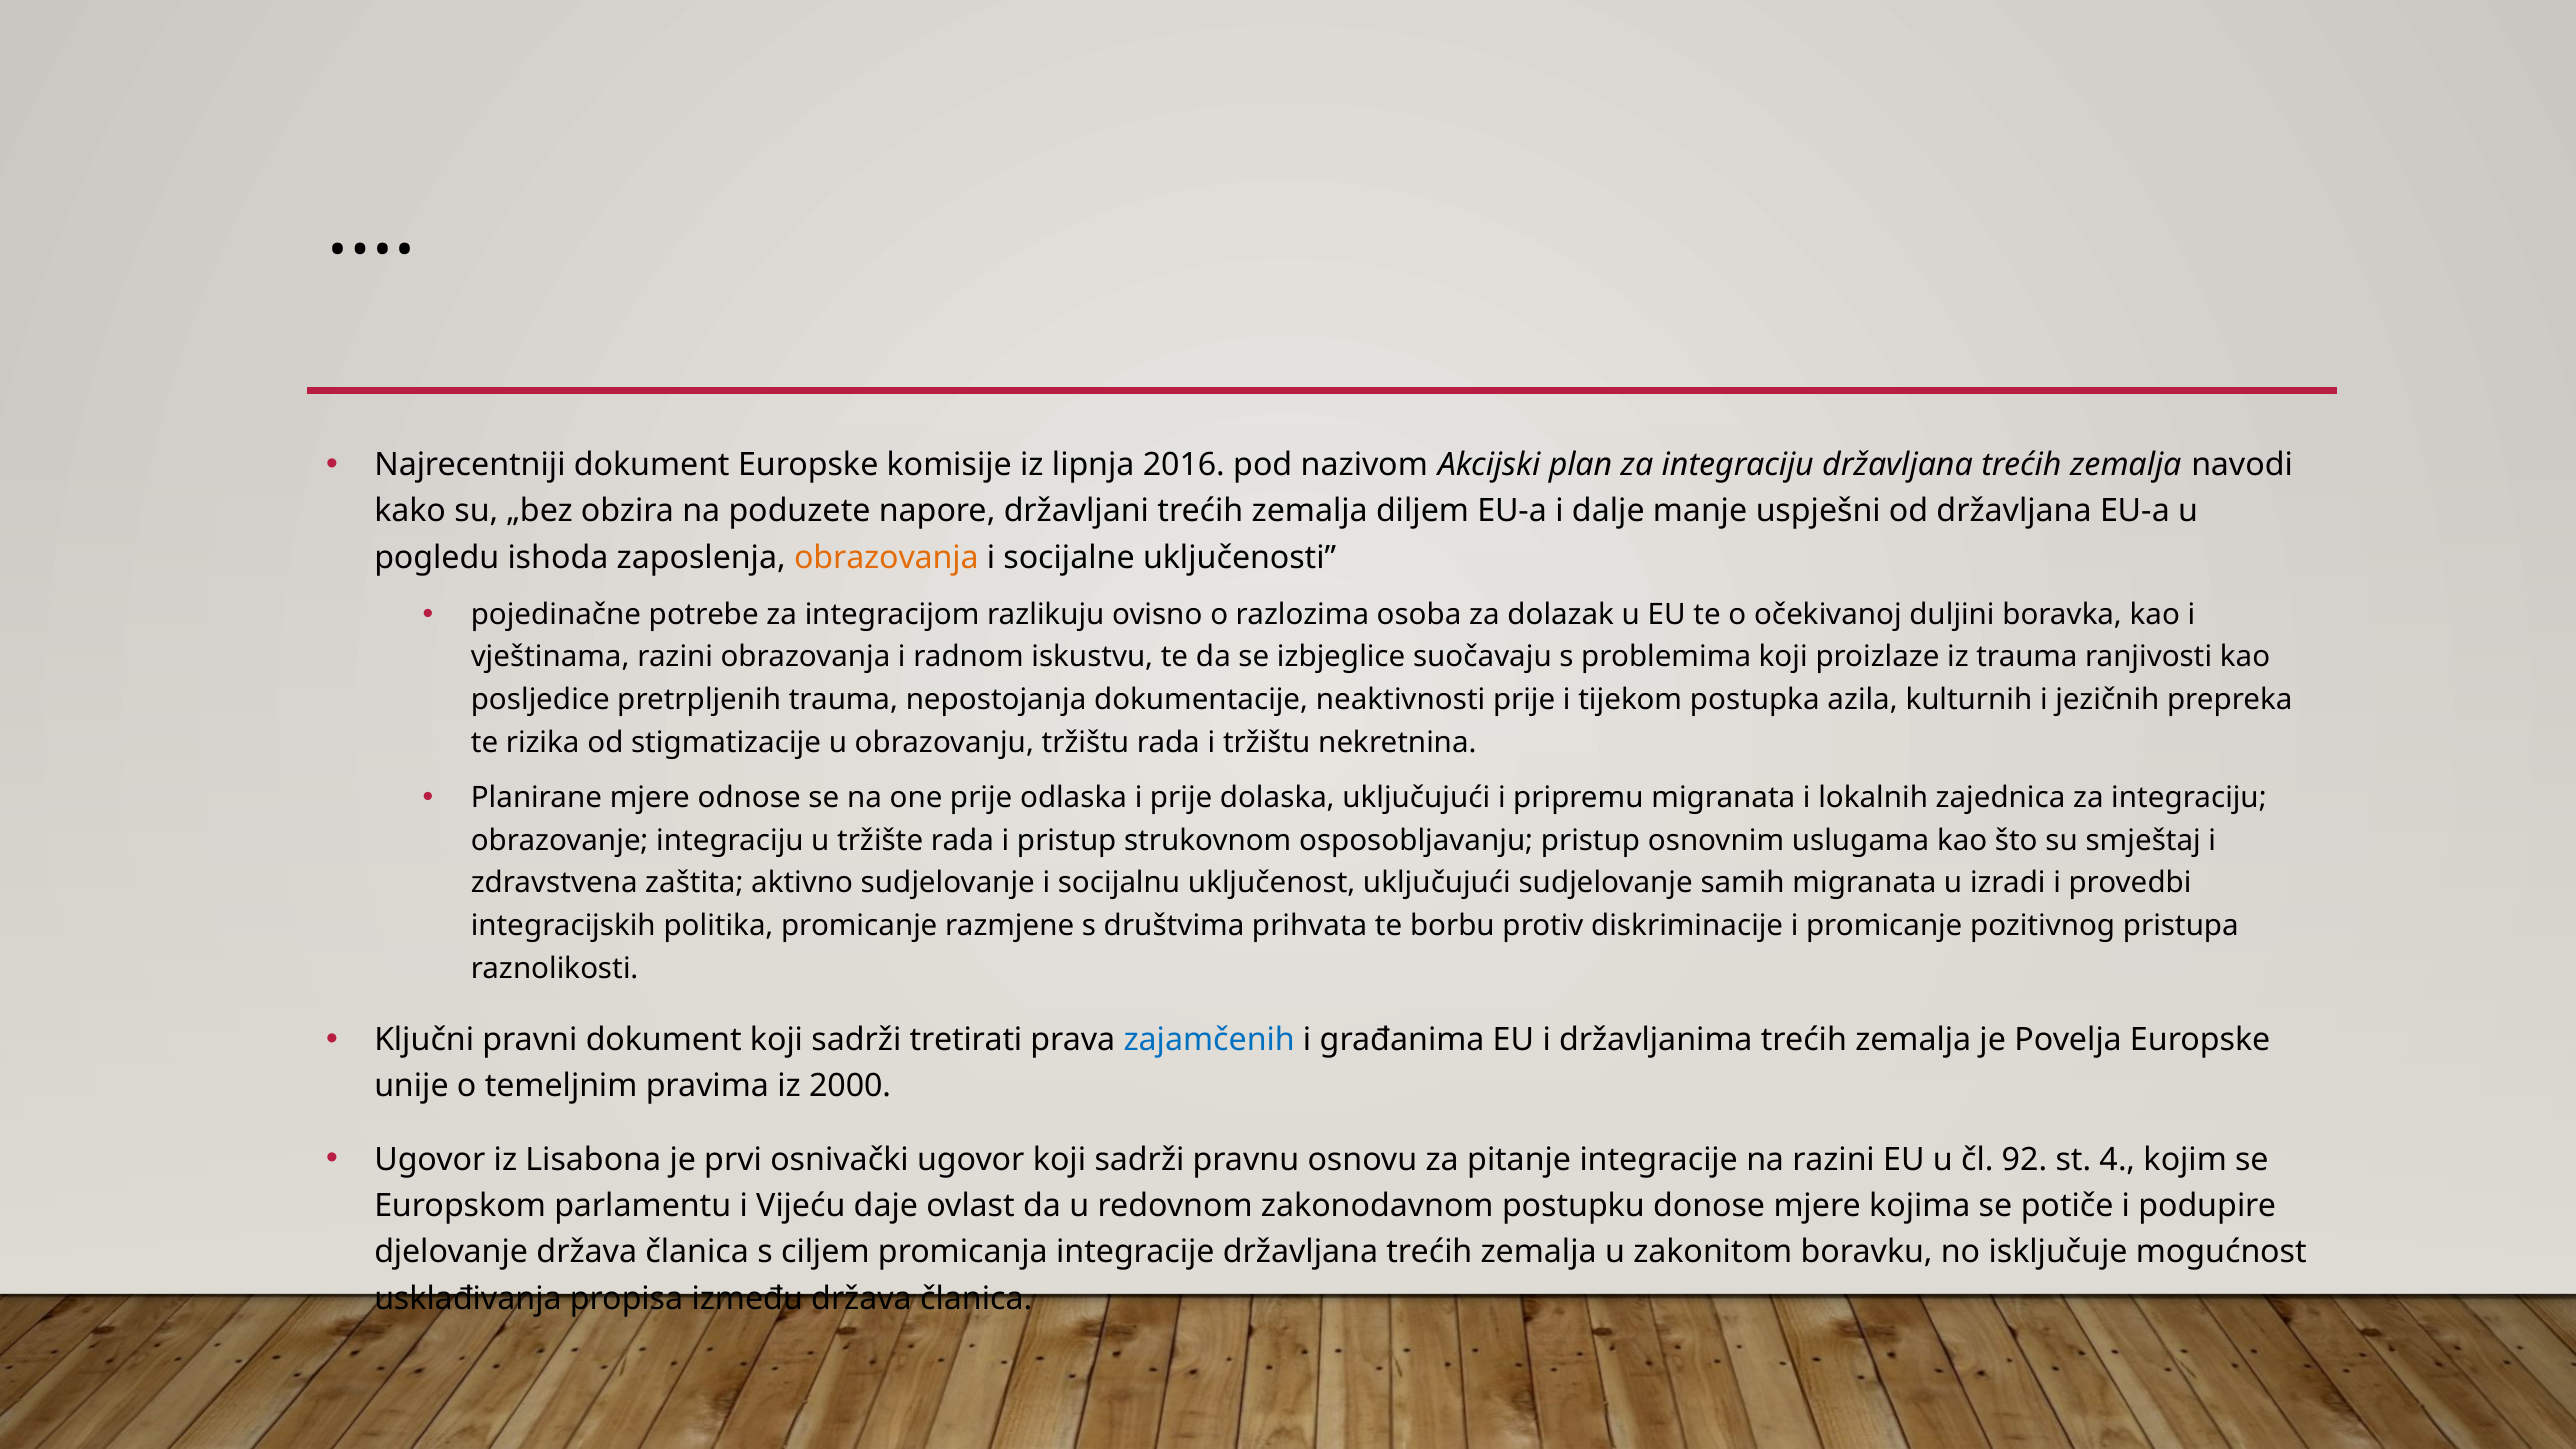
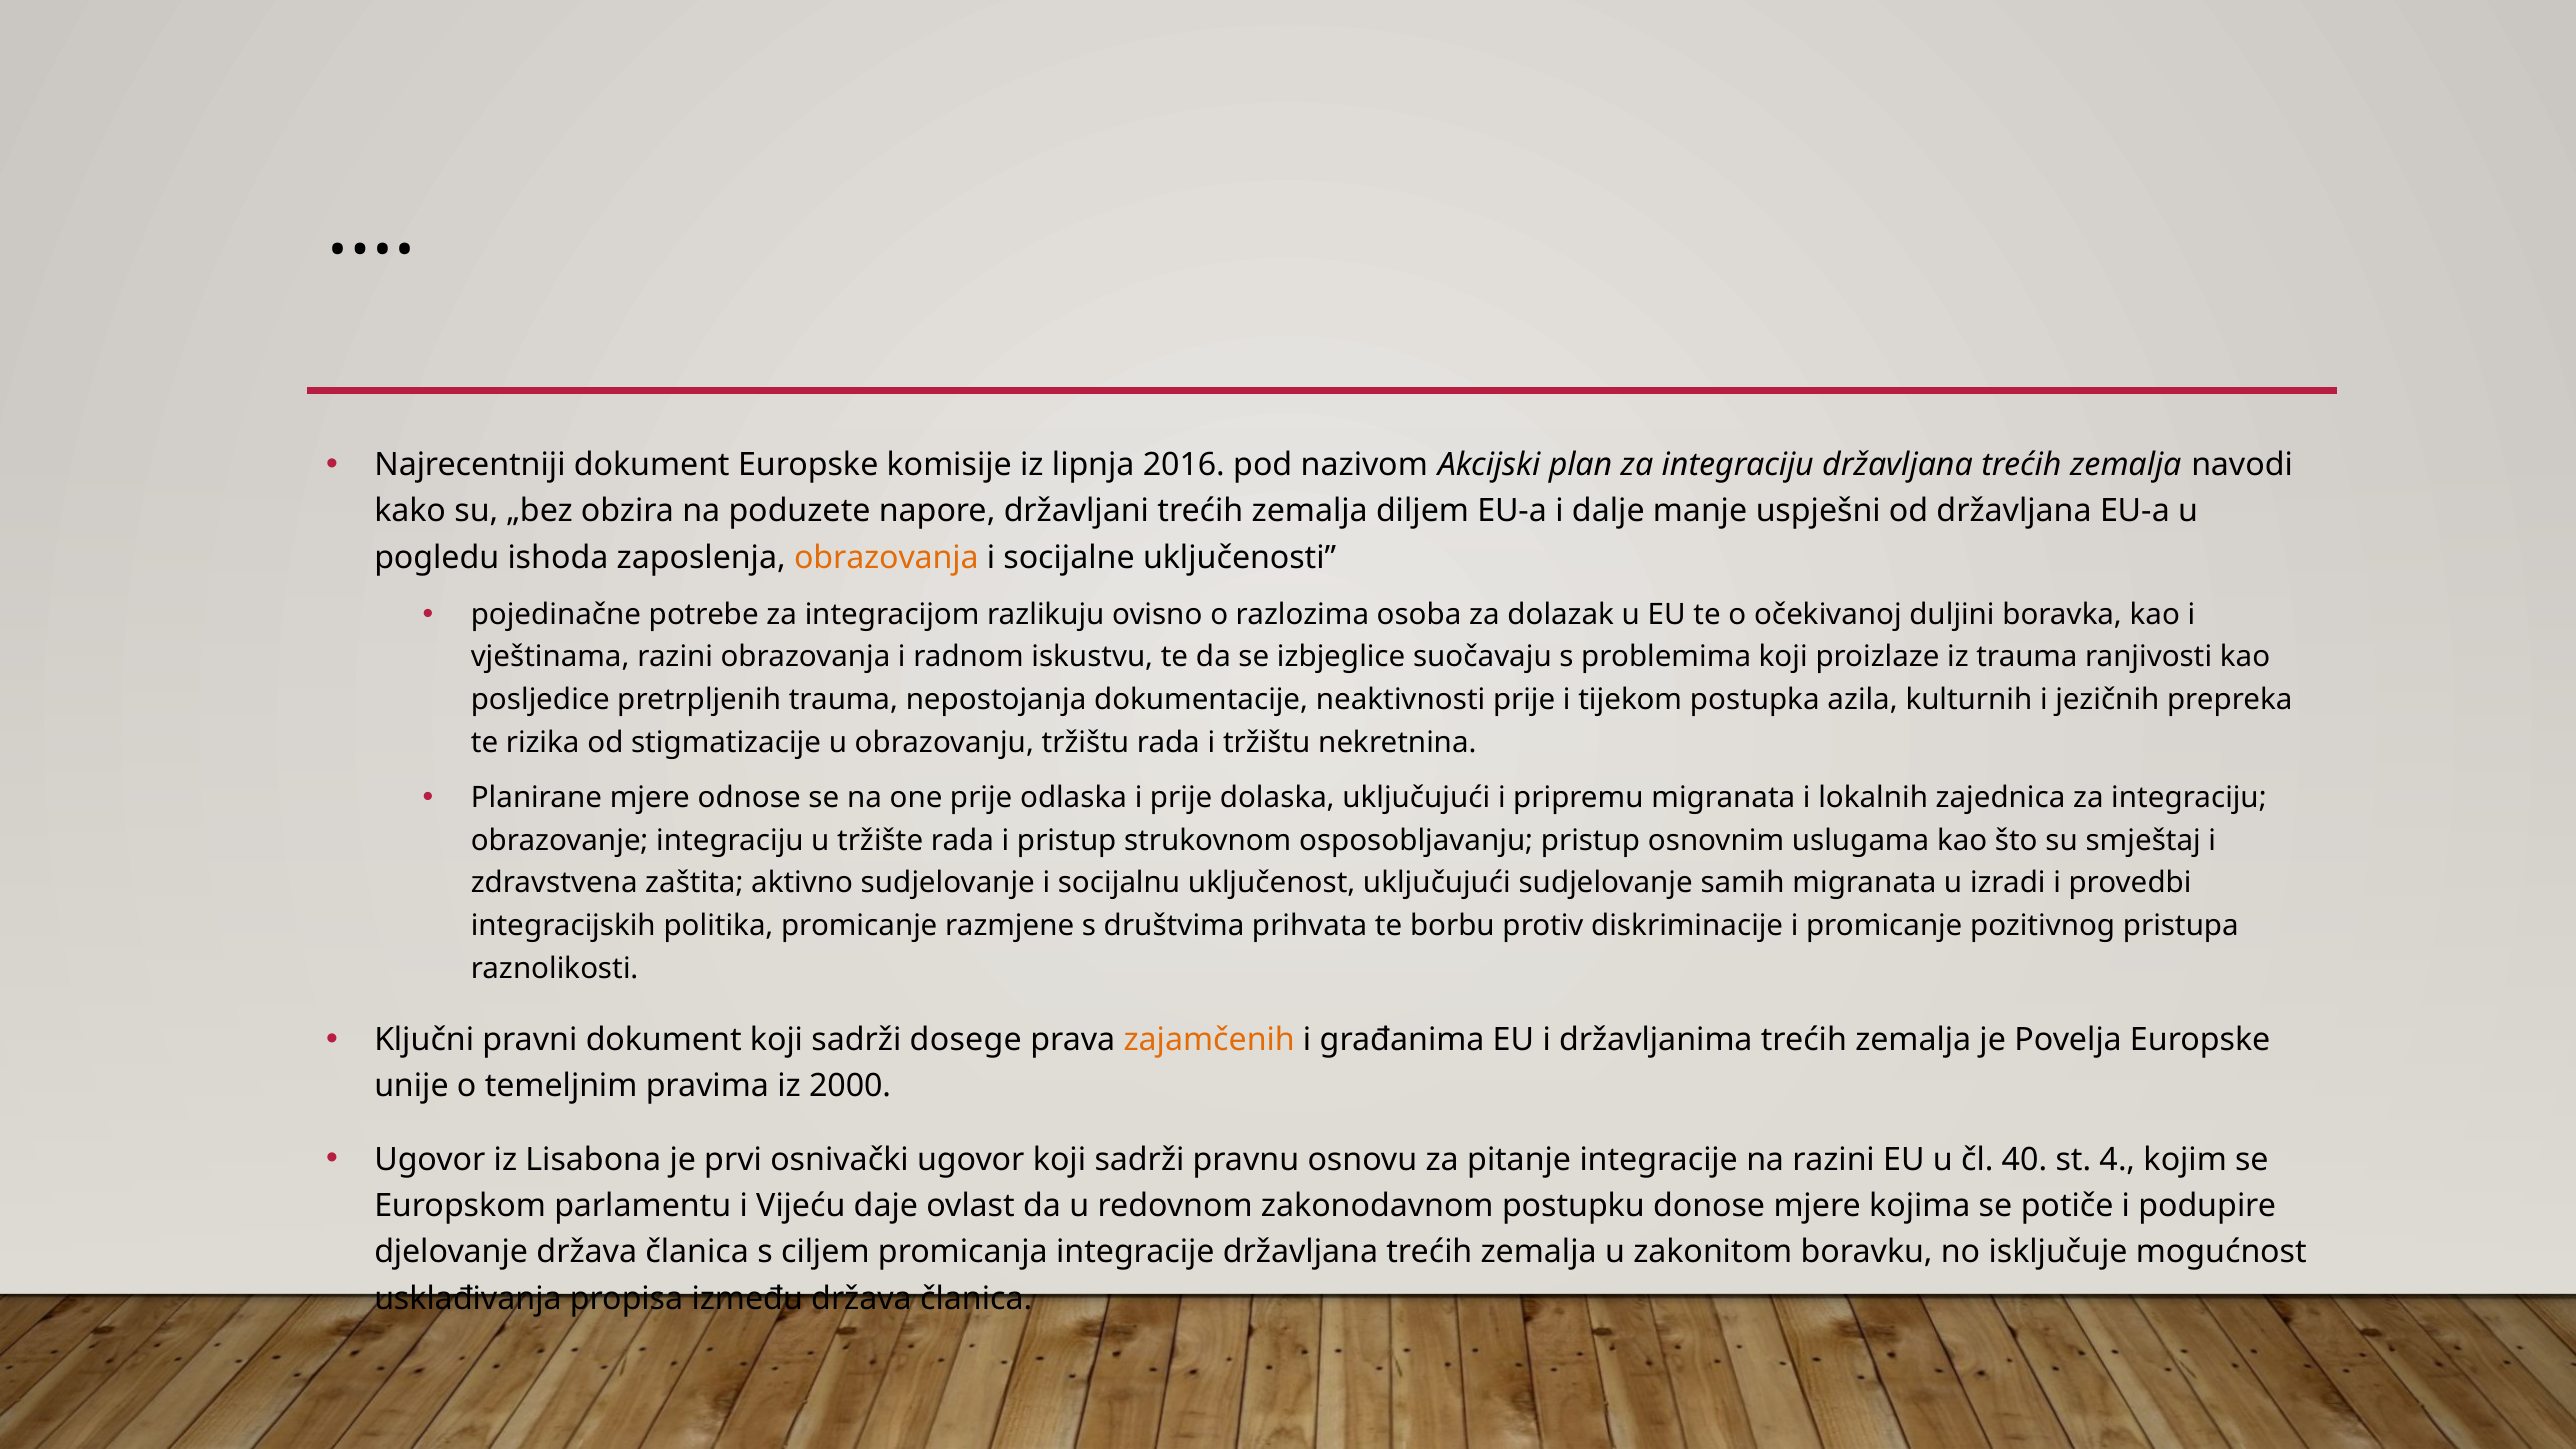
tretirati: tretirati -> dosege
zajamčenih colour: blue -> orange
92: 92 -> 40
